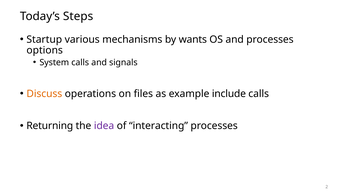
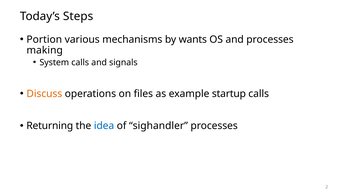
Startup: Startup -> Portion
options: options -> making
include: include -> startup
idea colour: purple -> blue
interacting: interacting -> sighandler
